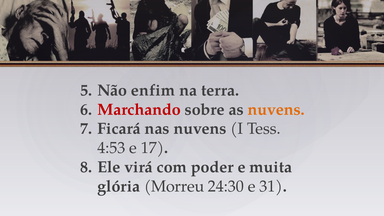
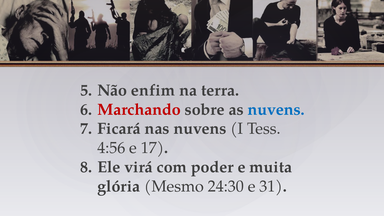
nuvens at (276, 110) colour: orange -> blue
4:53: 4:53 -> 4:56
Morreu: Morreu -> Mesmo
